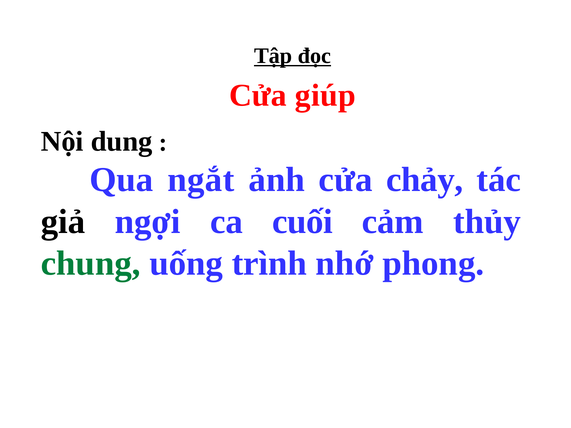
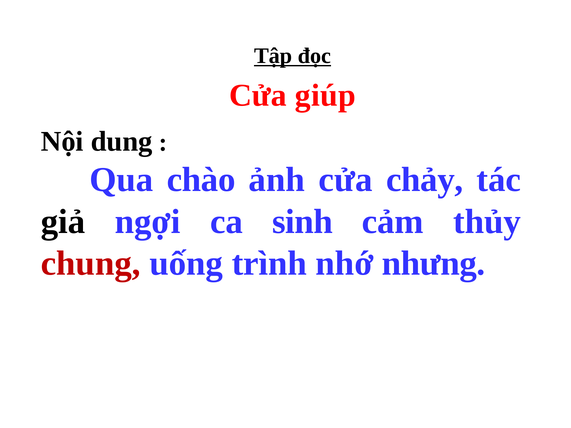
ngắt: ngắt -> chào
cuối: cuối -> sinh
chung colour: green -> red
phong: phong -> nhưng
